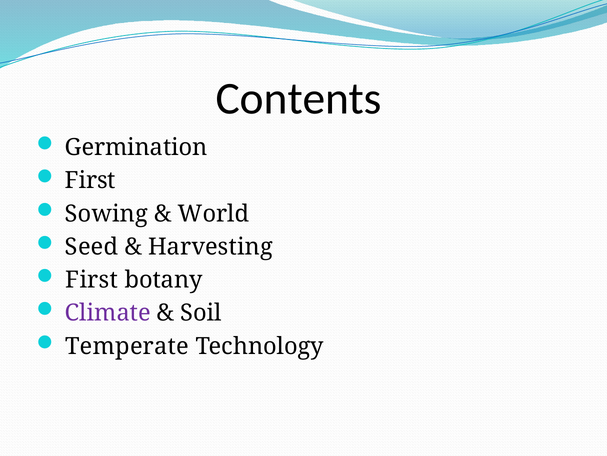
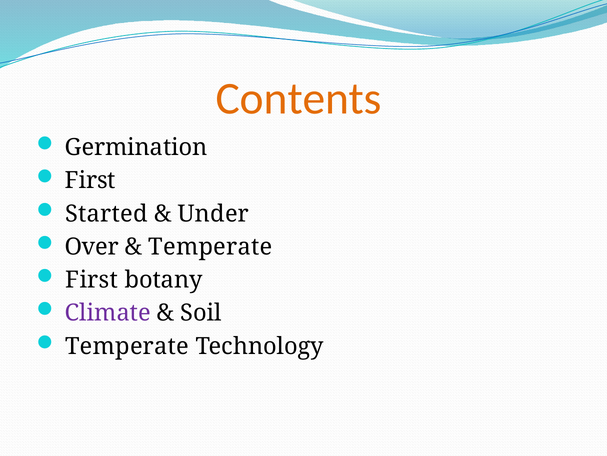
Contents colour: black -> orange
Sowing: Sowing -> Started
World: World -> Under
Seed: Seed -> Over
Harvesting at (210, 247): Harvesting -> Temperate
